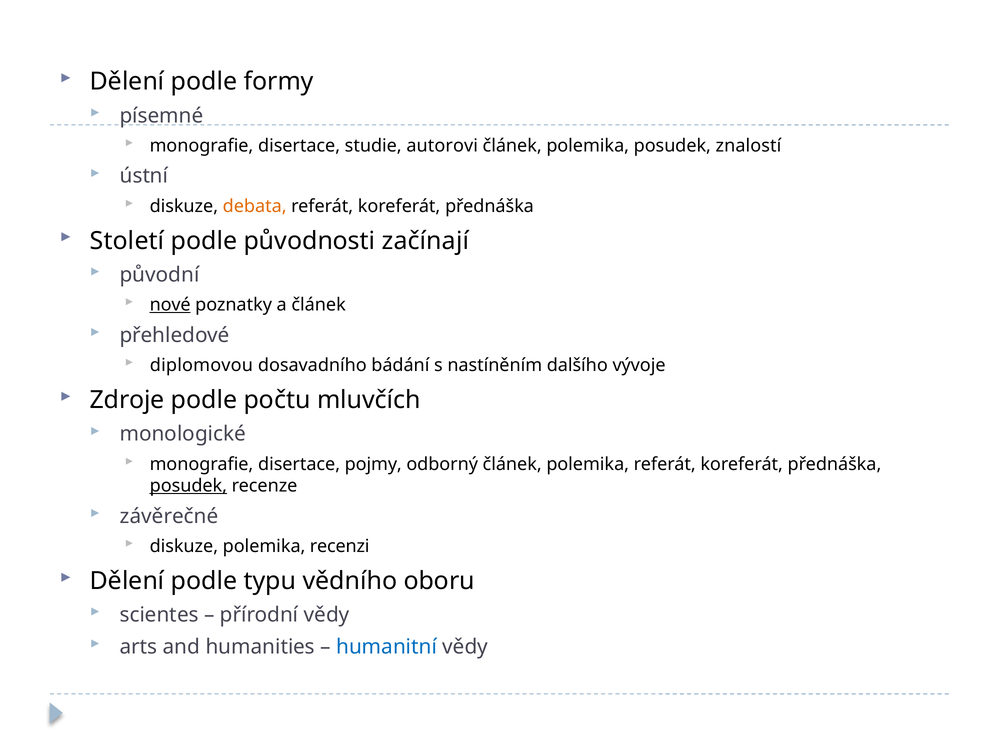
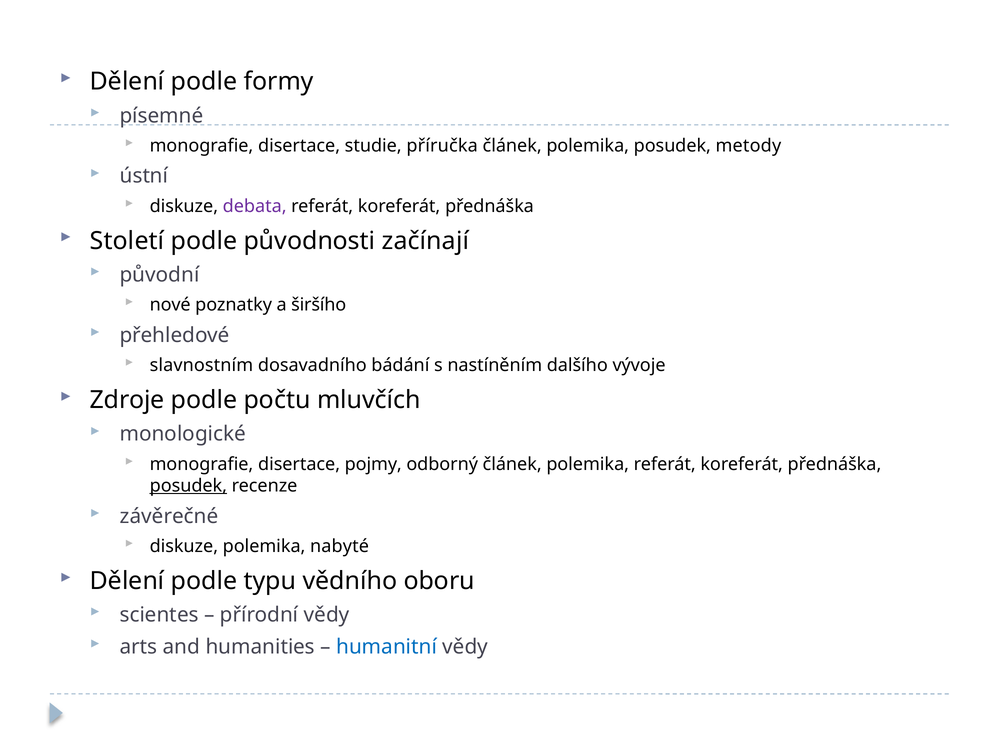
autorovi: autorovi -> příručka
znalostí: znalostí -> metody
debata colour: orange -> purple
nové underline: present -> none
a článek: článek -> širšího
diplomovou: diplomovou -> slavnostním
recenzi: recenzi -> nabyté
